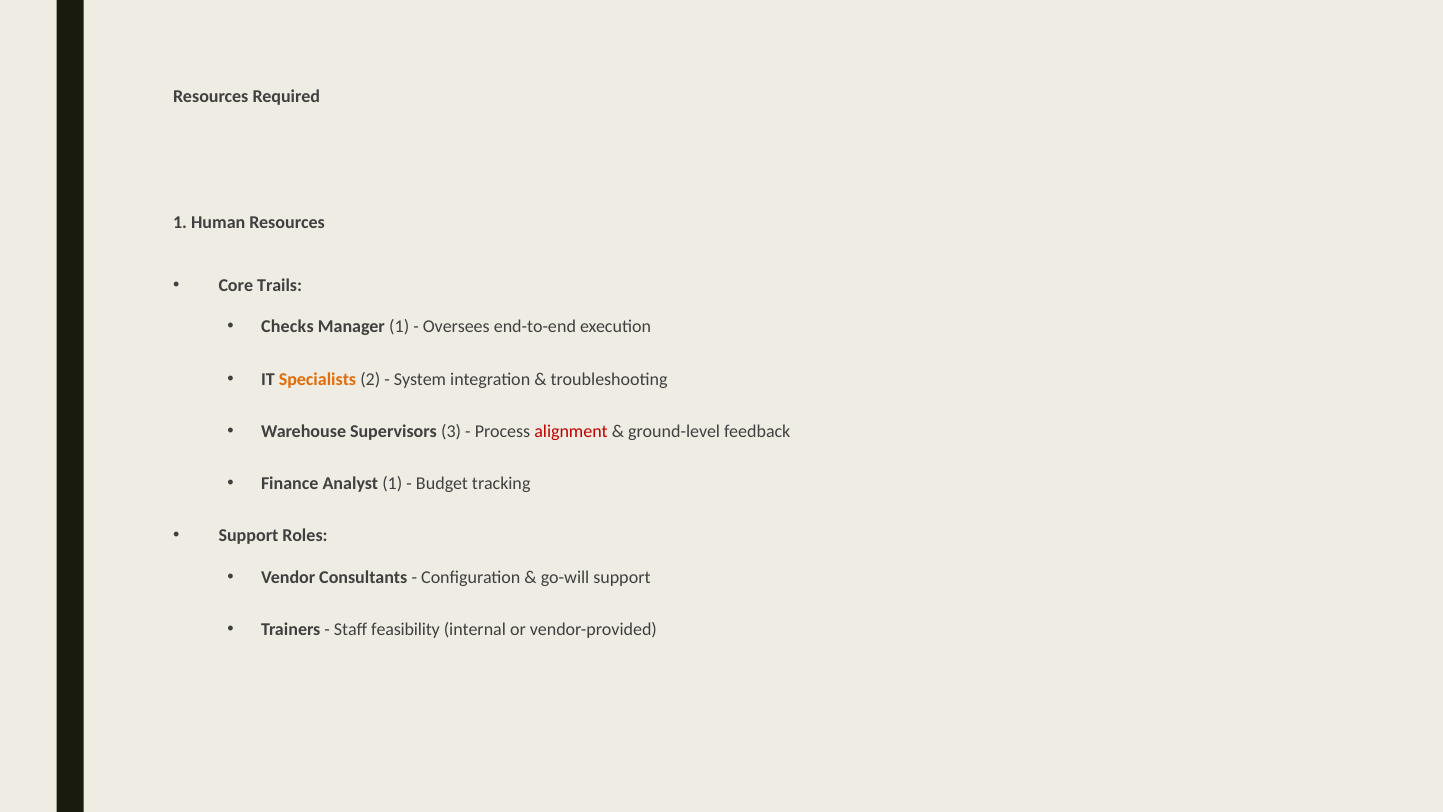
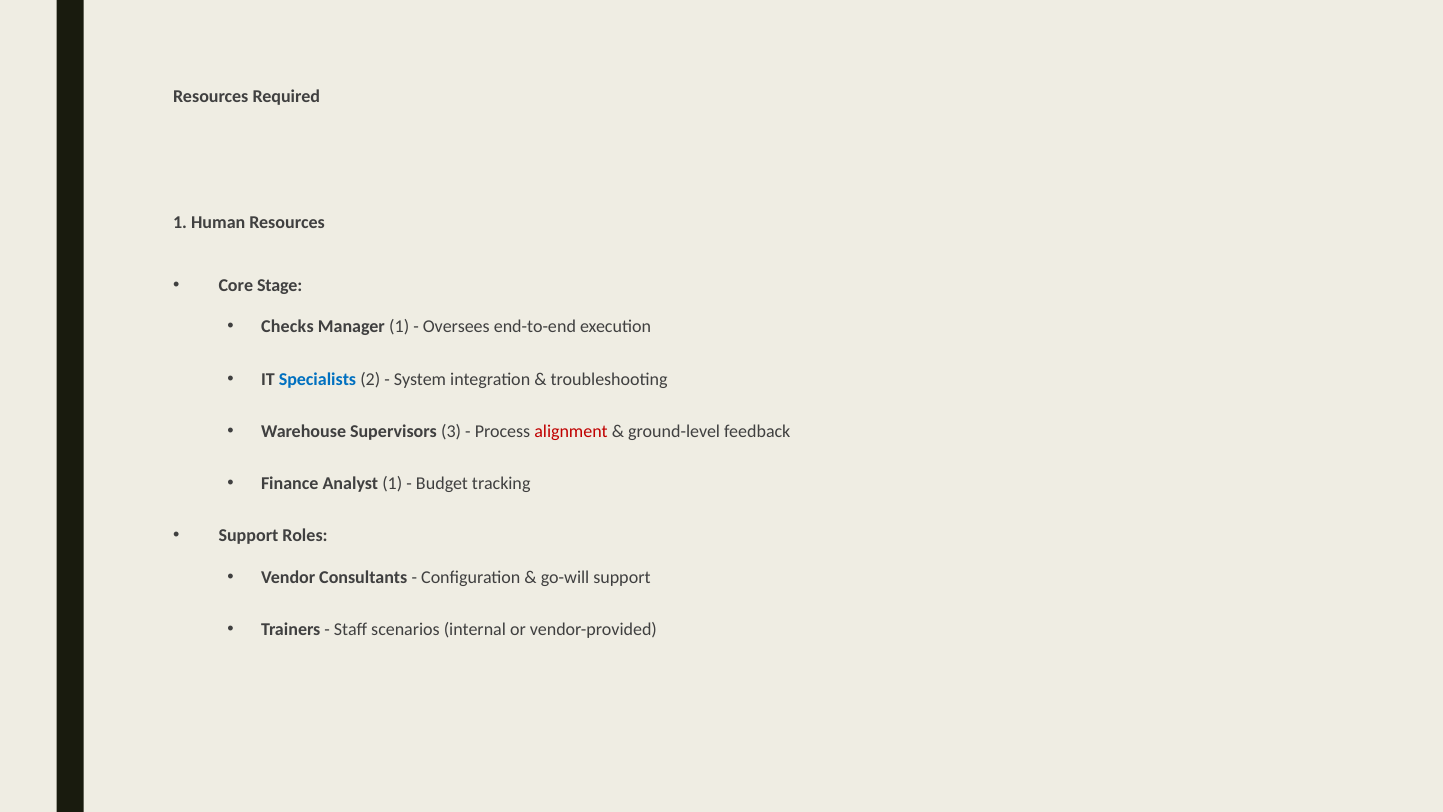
Trails: Trails -> Stage
Specialists colour: orange -> blue
feasibility: feasibility -> scenarios
